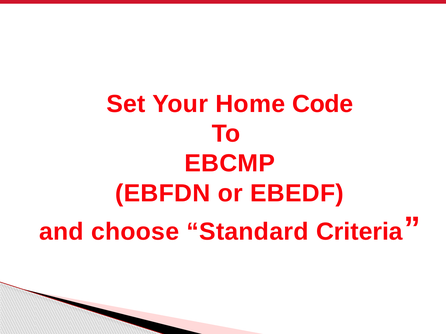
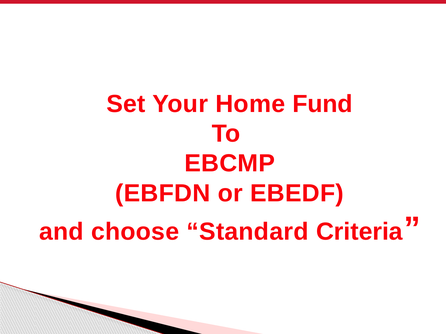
Code: Code -> Fund
